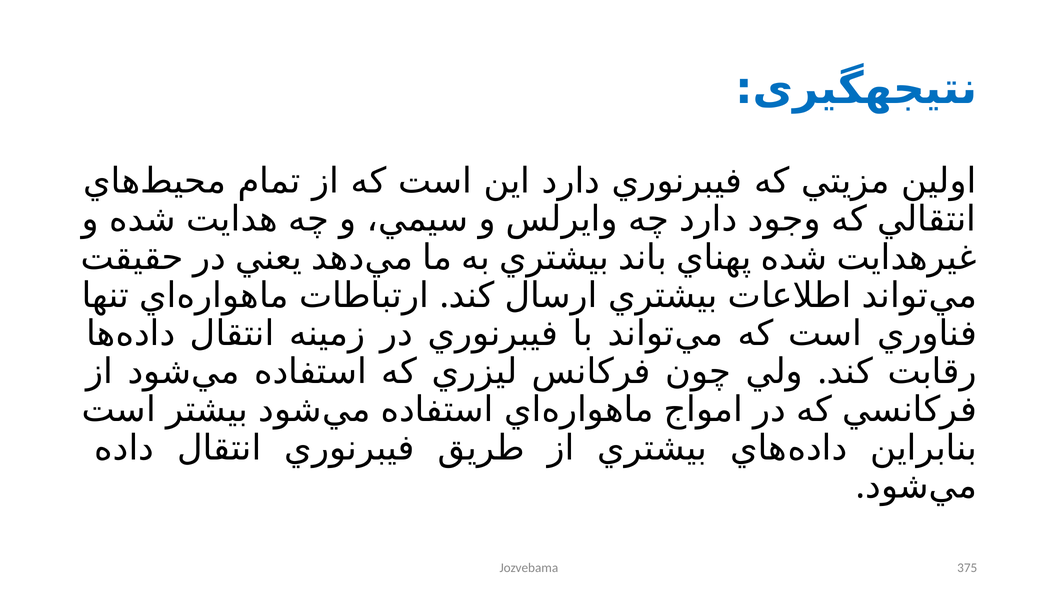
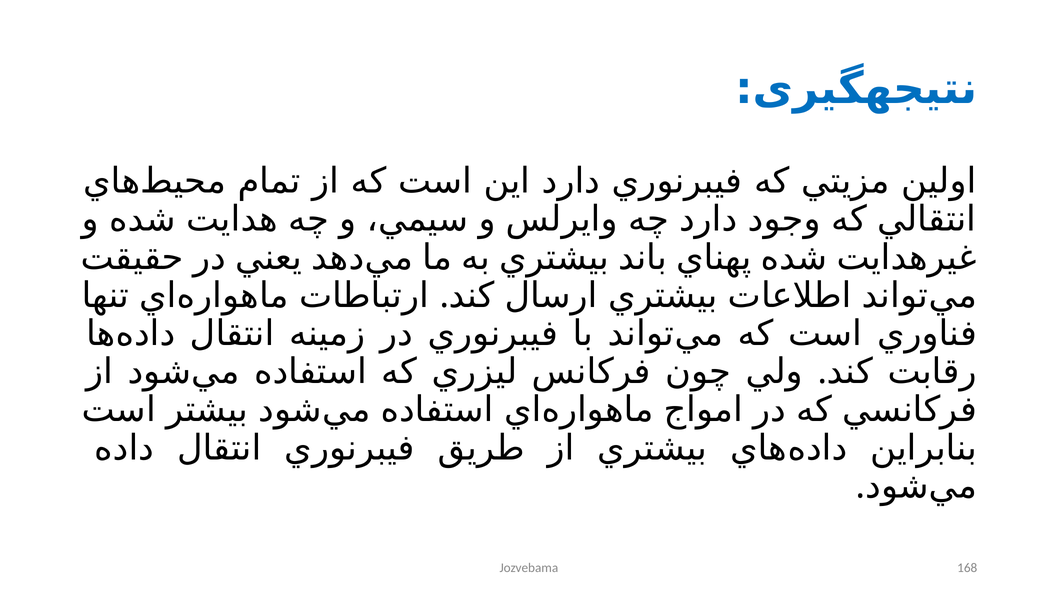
375: 375 -> 168
